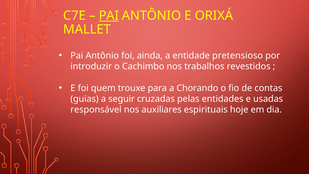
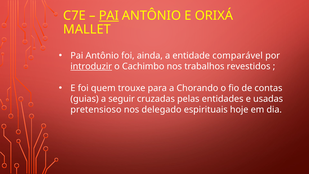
pretensioso: pretensioso -> comparável
introduzir underline: none -> present
responsável: responsável -> pretensioso
auxiliares: auxiliares -> delegado
